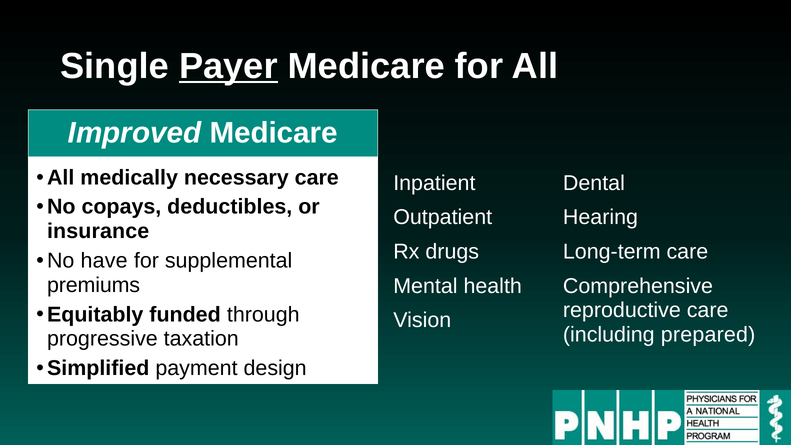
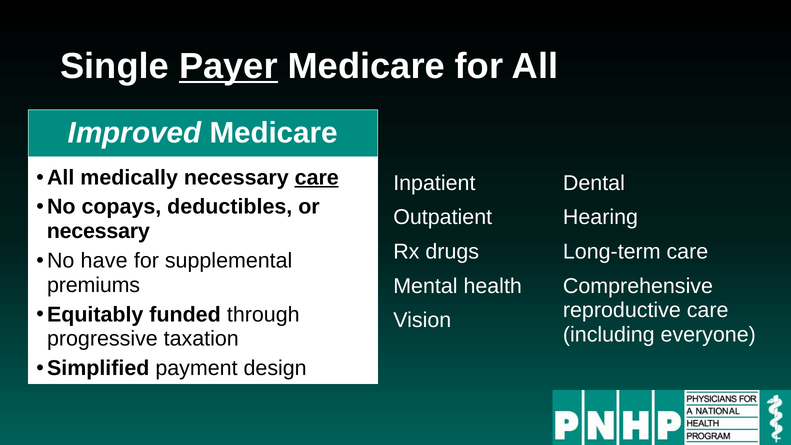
care at (317, 178) underline: none -> present
insurance at (98, 231): insurance -> necessary
prepared: prepared -> everyone
